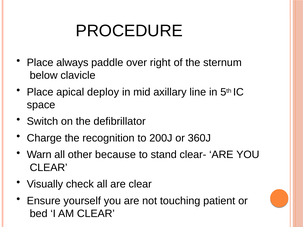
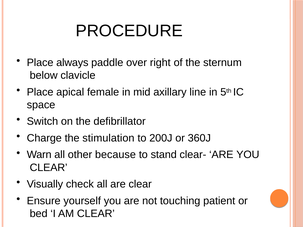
deploy: deploy -> female
recognition: recognition -> stimulation
